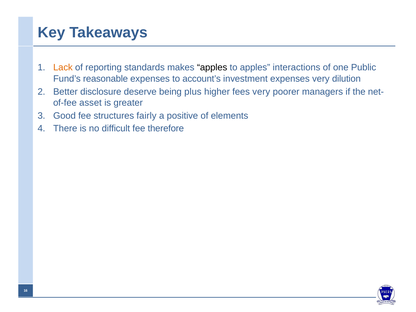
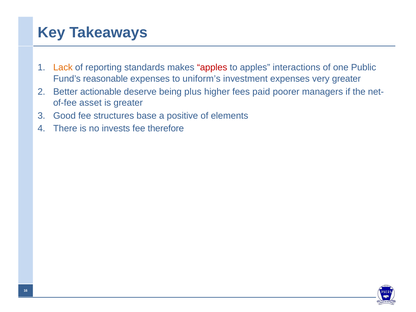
apples at (212, 68) colour: black -> red
account’s: account’s -> uniform’s
very dilution: dilution -> greater
disclosure: disclosure -> actionable
fees very: very -> paid
fairly: fairly -> base
difficult: difficult -> invests
